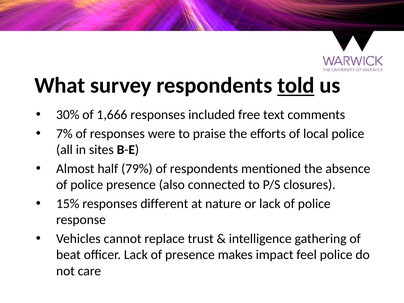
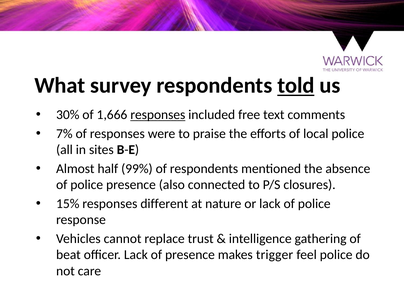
responses at (158, 115) underline: none -> present
79%: 79% -> 99%
impact: impact -> trigger
